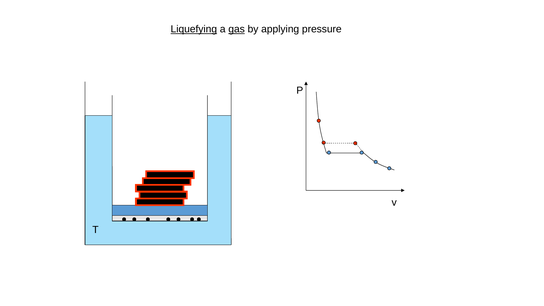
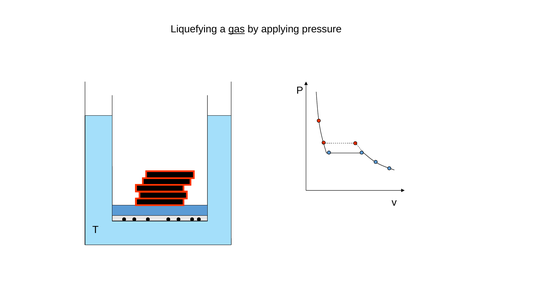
Liquefying underline: present -> none
